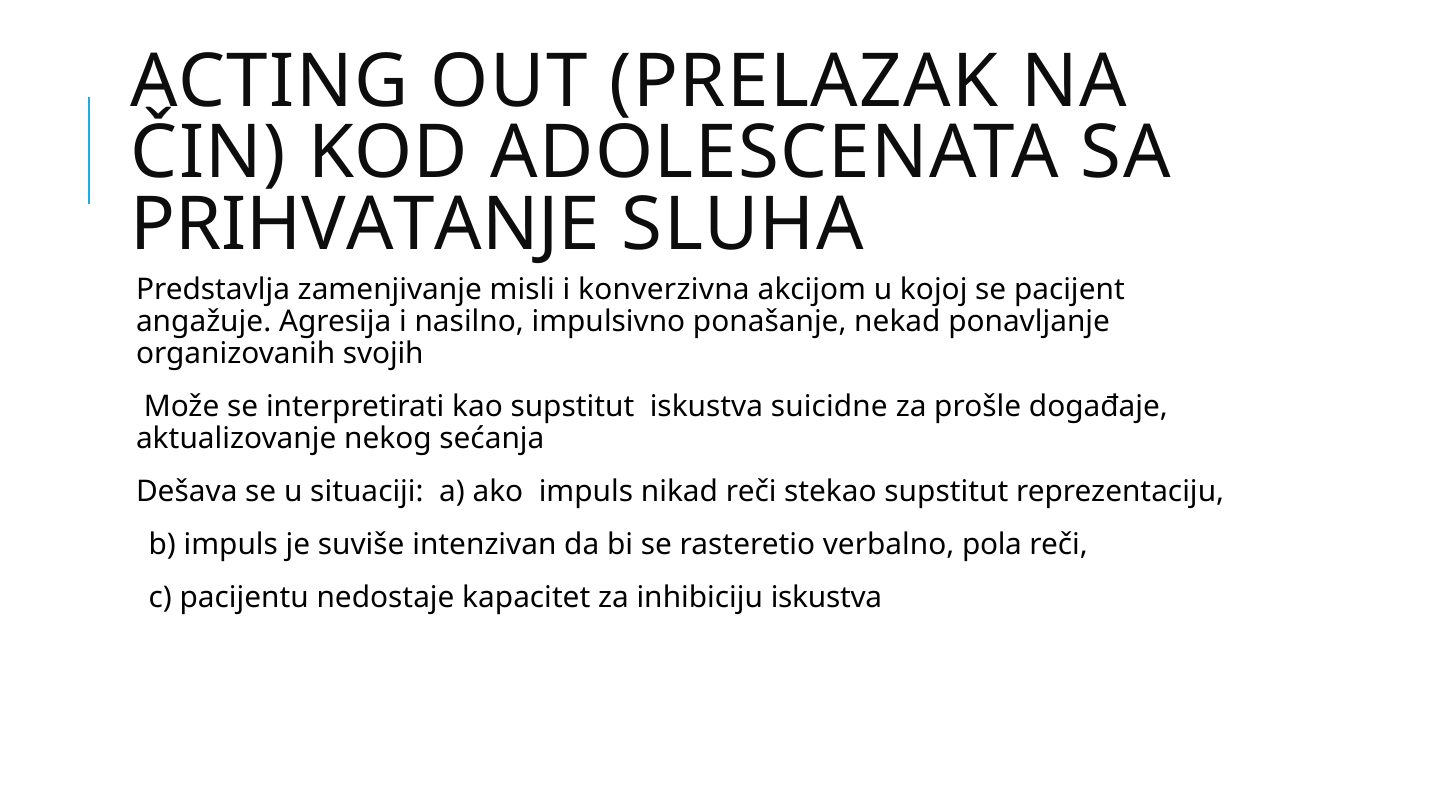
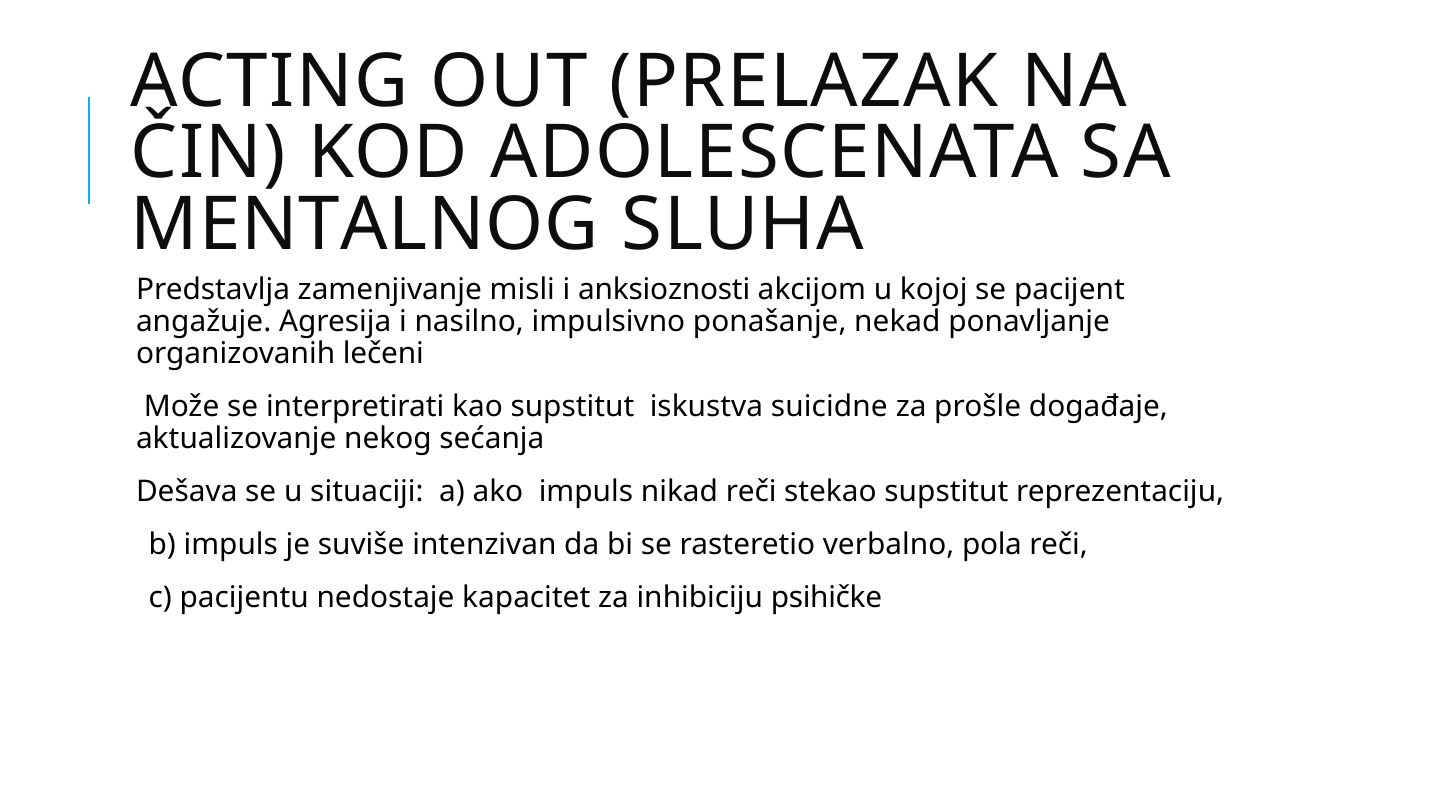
PRIHVATANJE: PRIHVATANJE -> MENTALNOG
konverzivna: konverzivna -> anksioznosti
svojih: svojih -> lečeni
inhibiciju iskustva: iskustva -> psihičke
